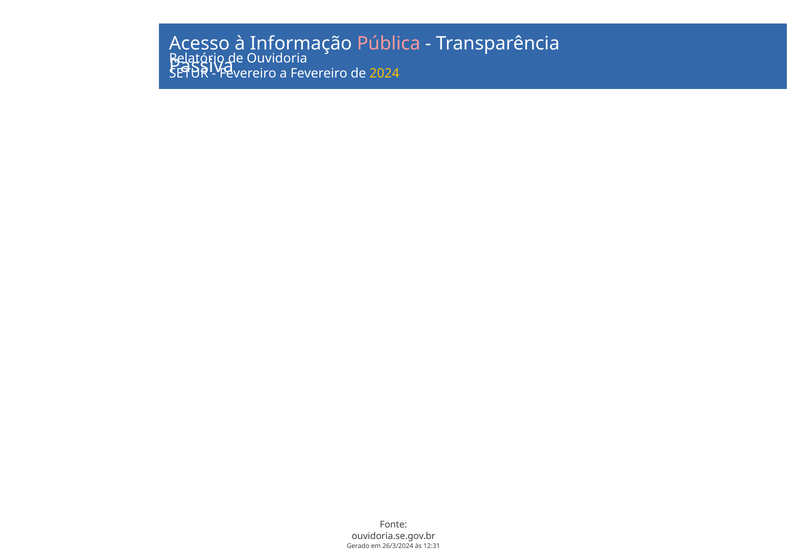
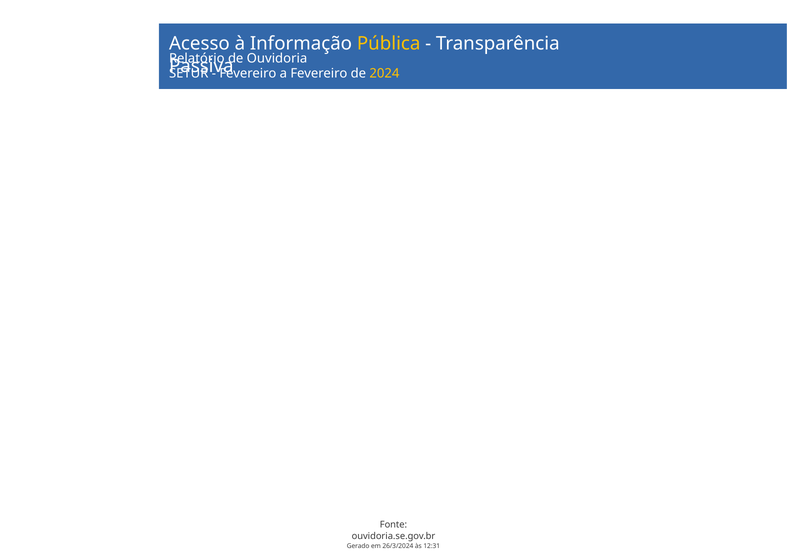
Pública colour: pink -> yellow
